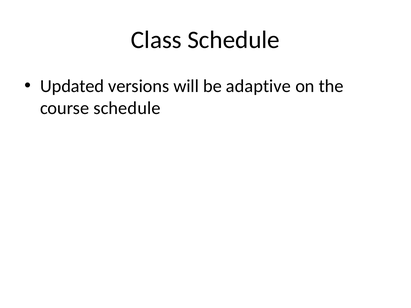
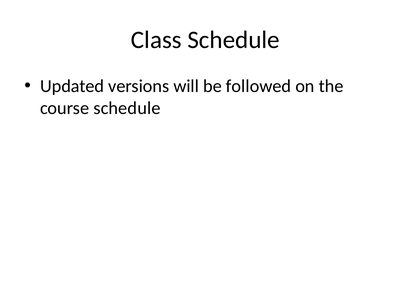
adaptive: adaptive -> followed
